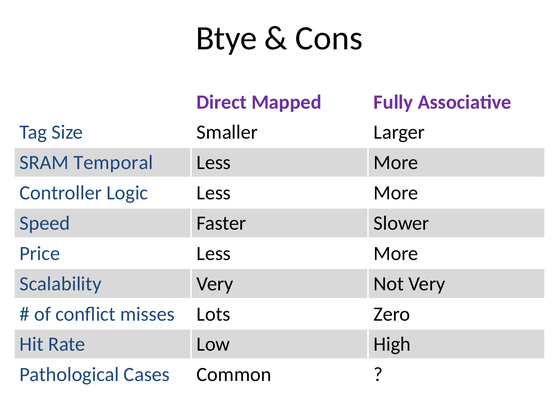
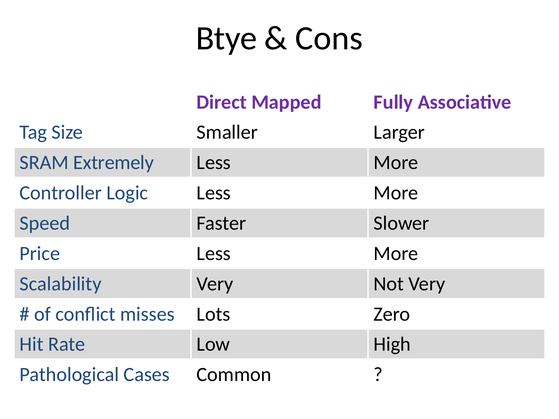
Temporal: Temporal -> Extremely
